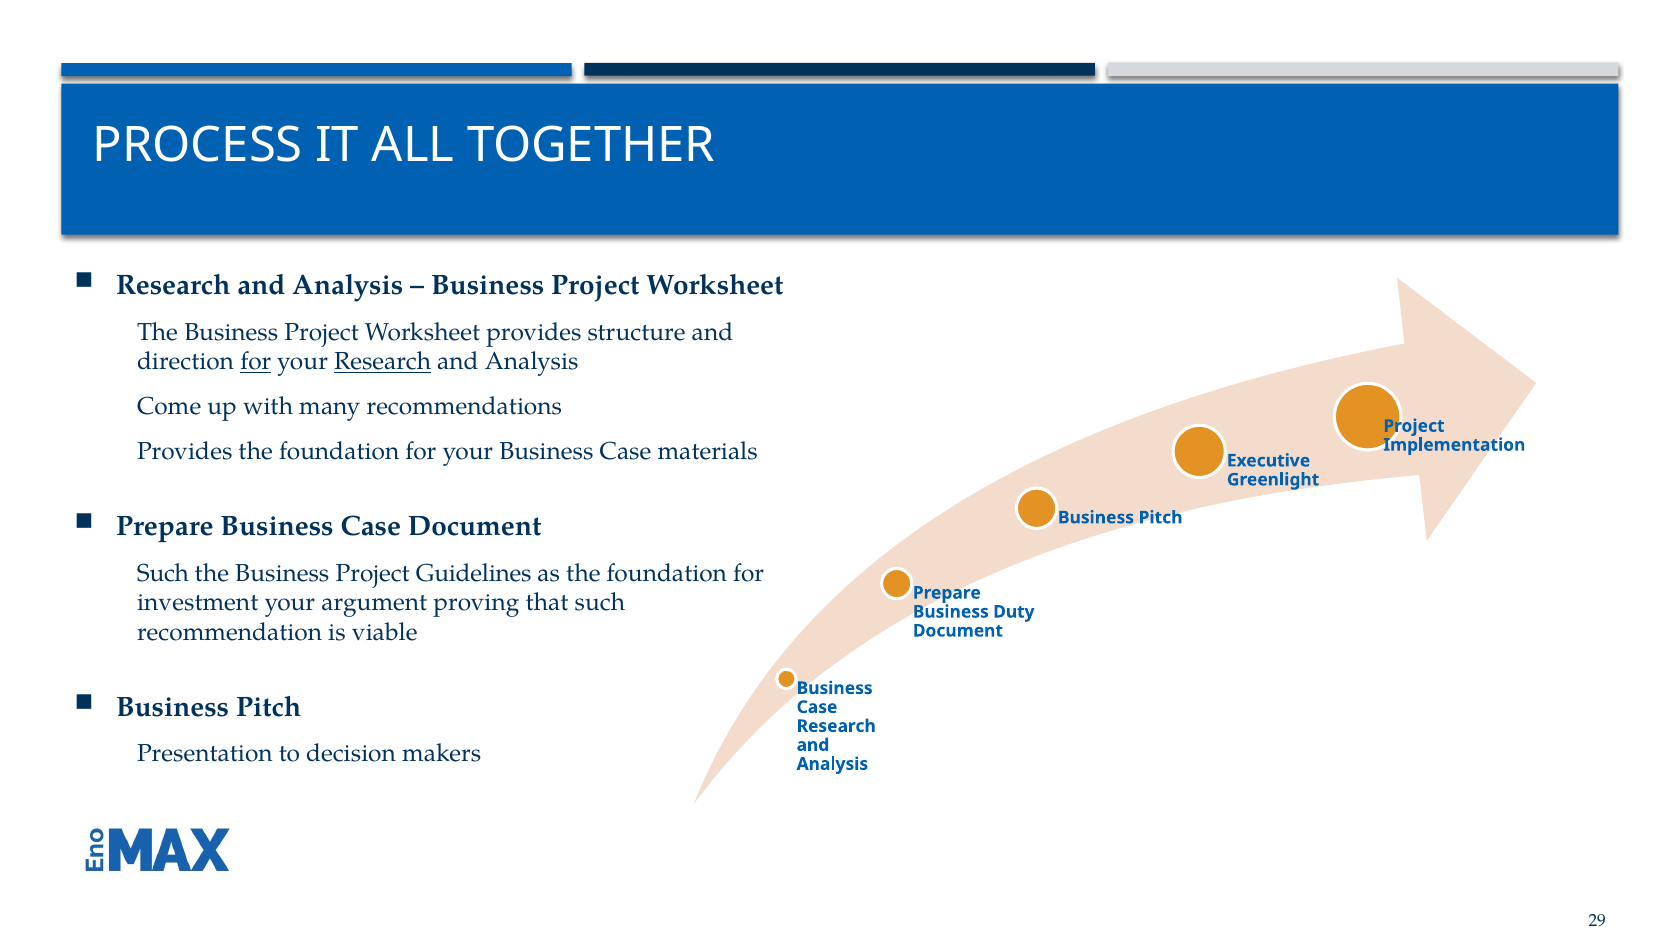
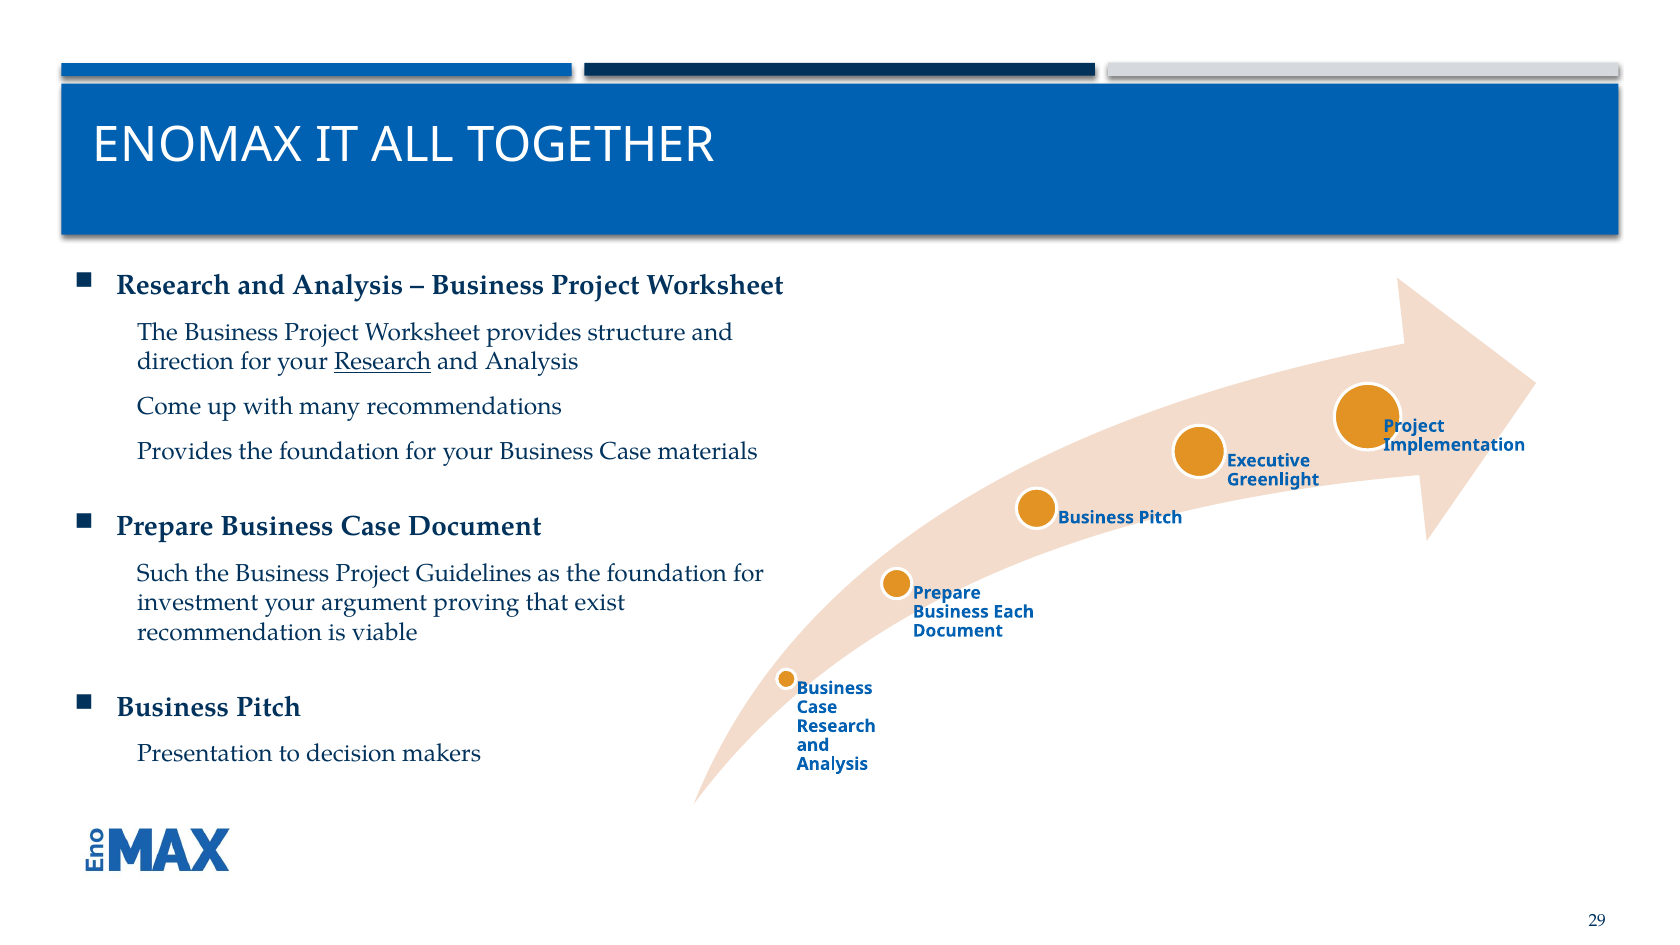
PROCESS: PROCESS -> ENOMAX
for at (256, 362) underline: present -> none
that such: such -> exist
Duty: Duty -> Each
